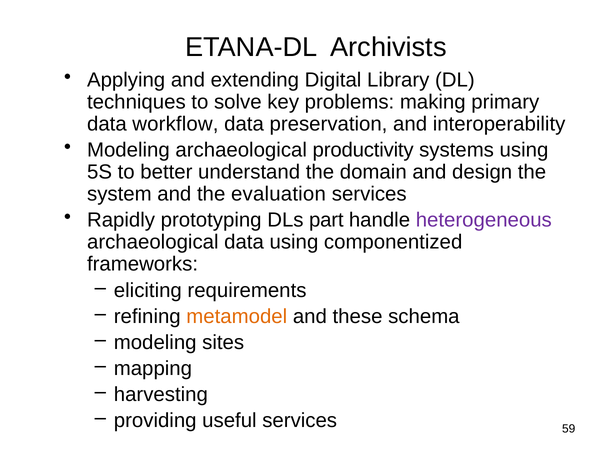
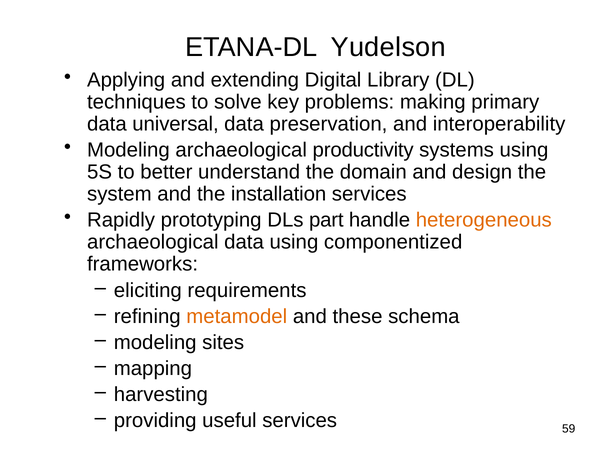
Archivists: Archivists -> Yudelson
workflow: workflow -> universal
evaluation: evaluation -> installation
heterogeneous colour: purple -> orange
